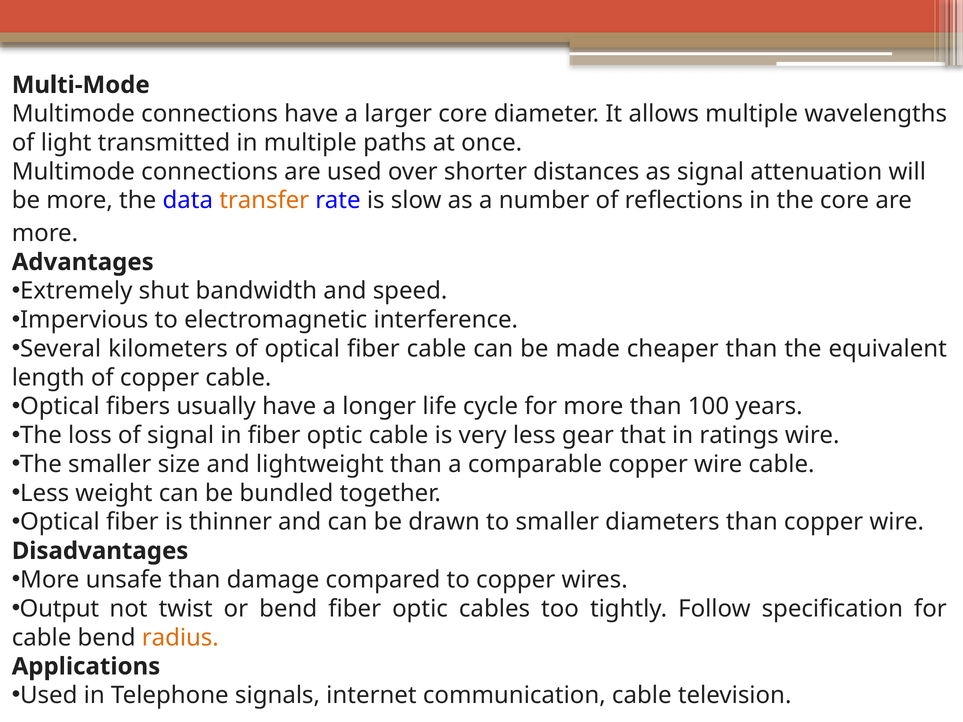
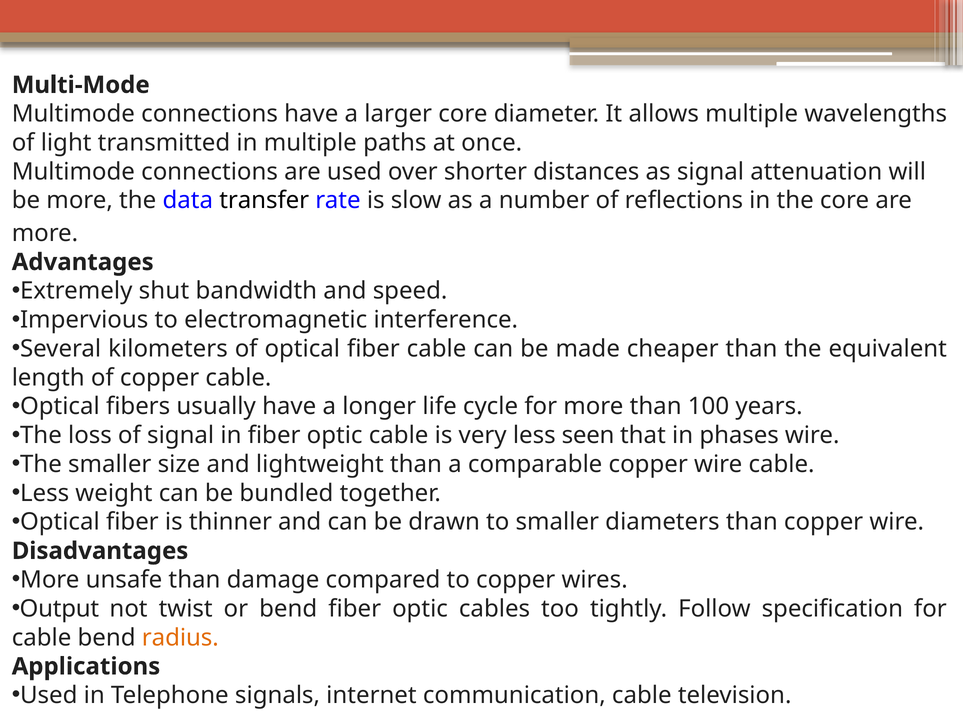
transfer colour: orange -> black
gear: gear -> seen
ratings: ratings -> phases
